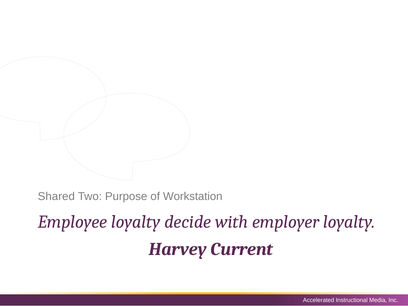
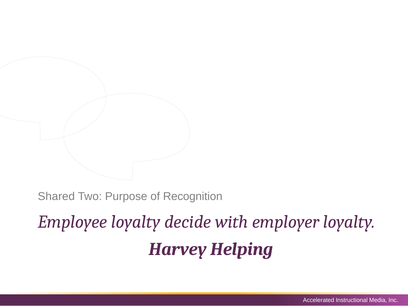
Workstation: Workstation -> Recognition
Current: Current -> Helping
